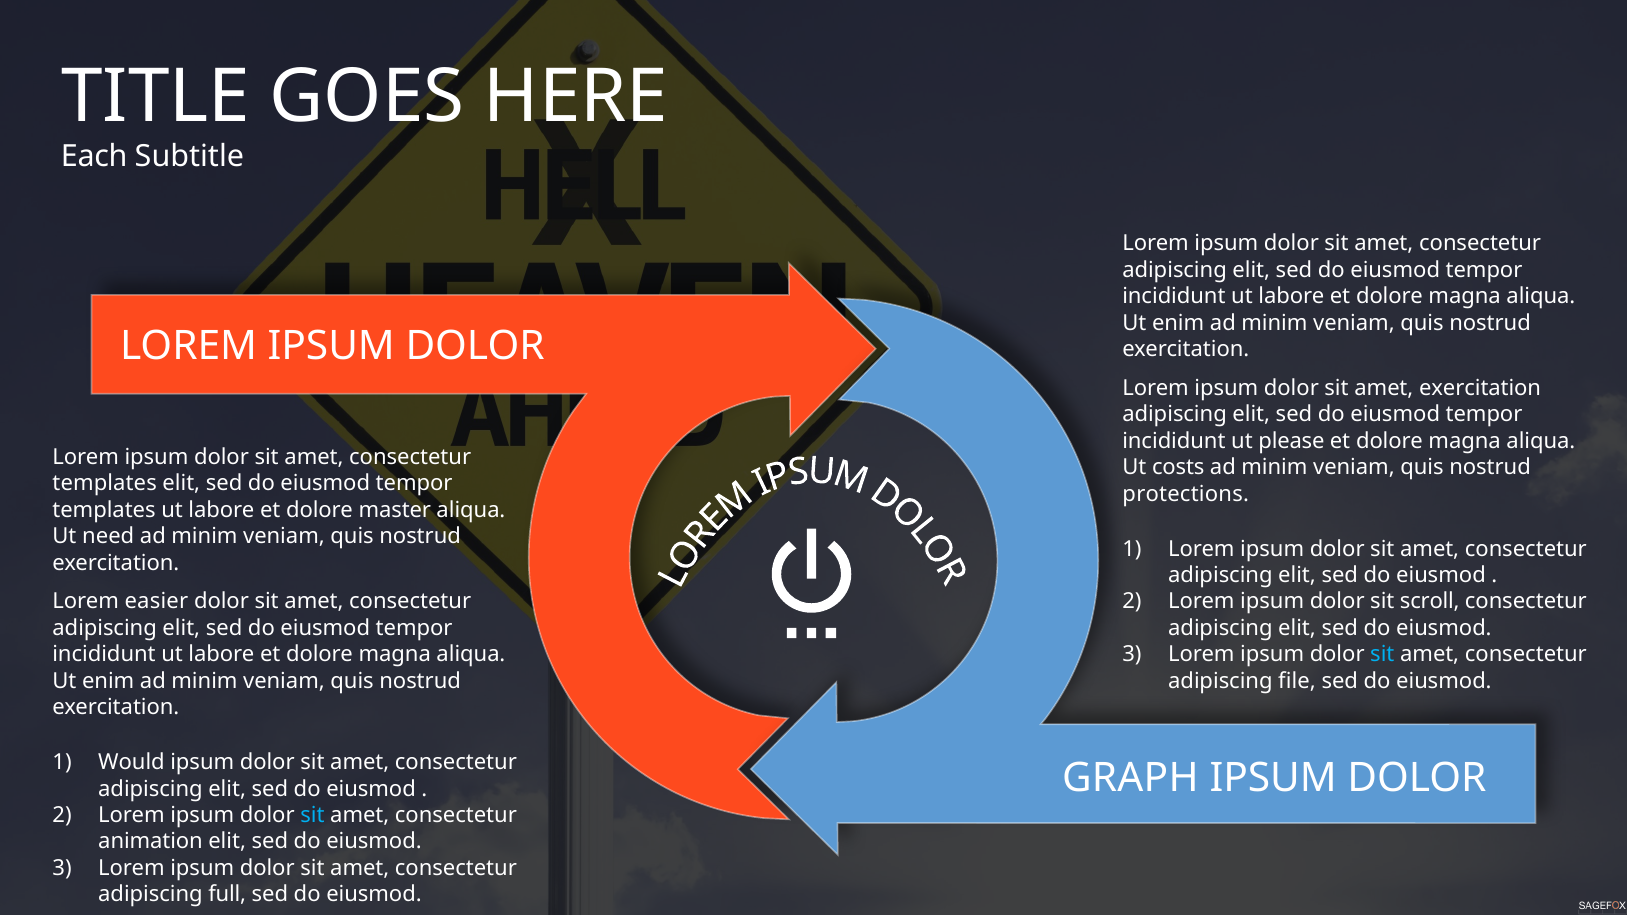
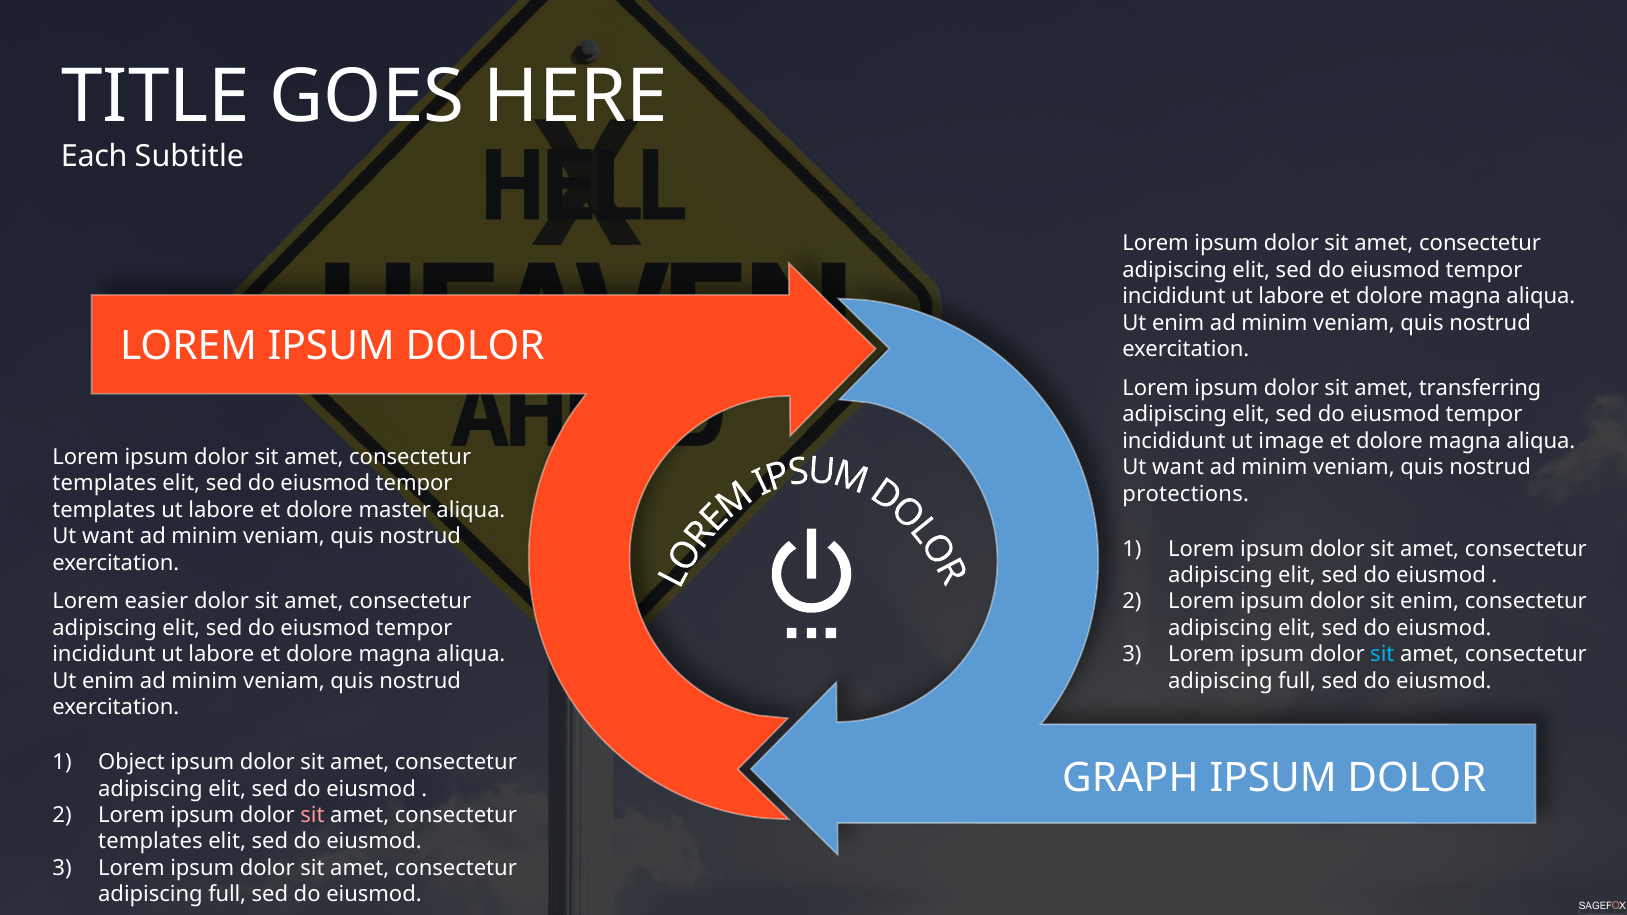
amet exercitation: exercitation -> transferring
please: please -> image
costs at (1178, 467): costs -> want
need at (108, 536): need -> want
sit scroll: scroll -> enim
file at (1297, 681): file -> full
Would: Would -> Object
sit at (312, 815) colour: light blue -> pink
animation at (151, 842): animation -> templates
